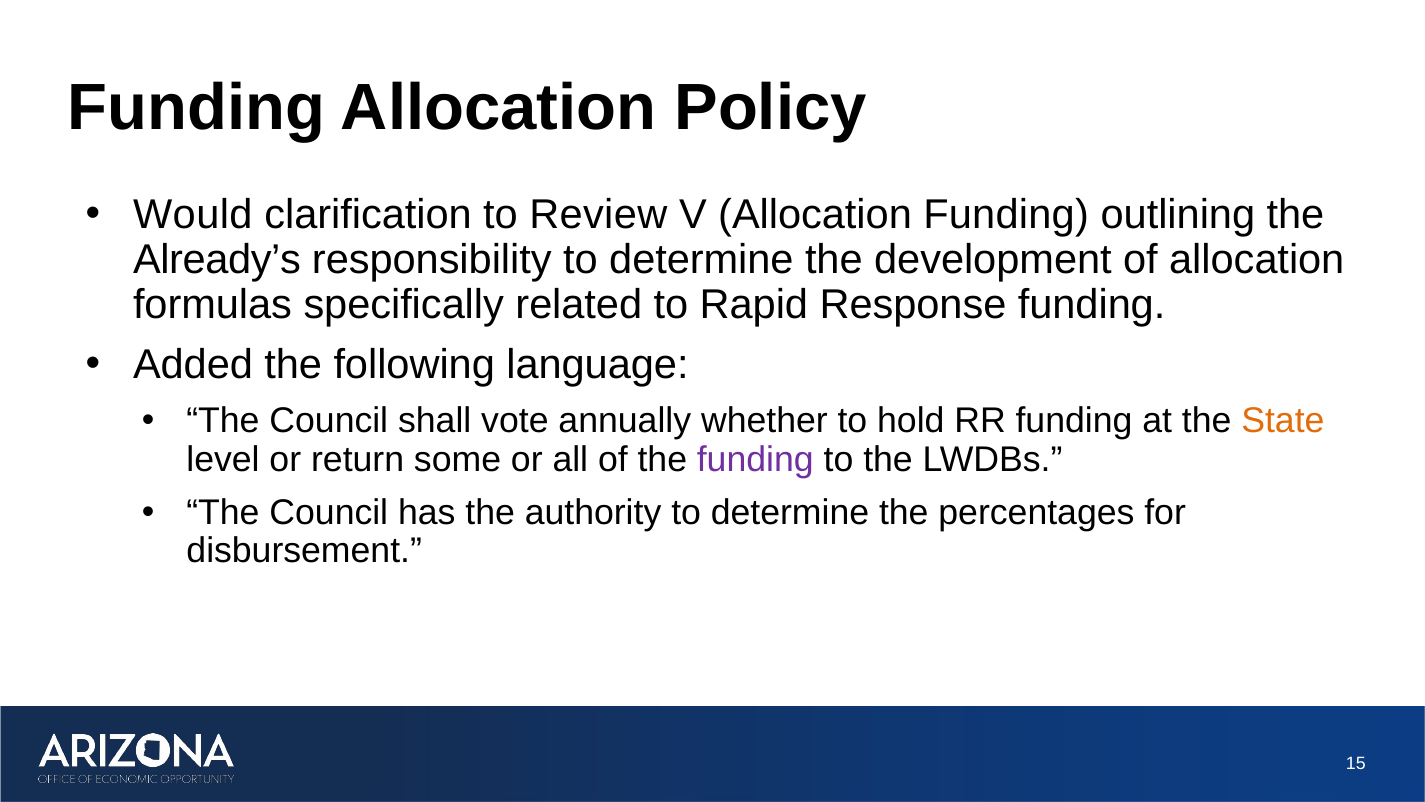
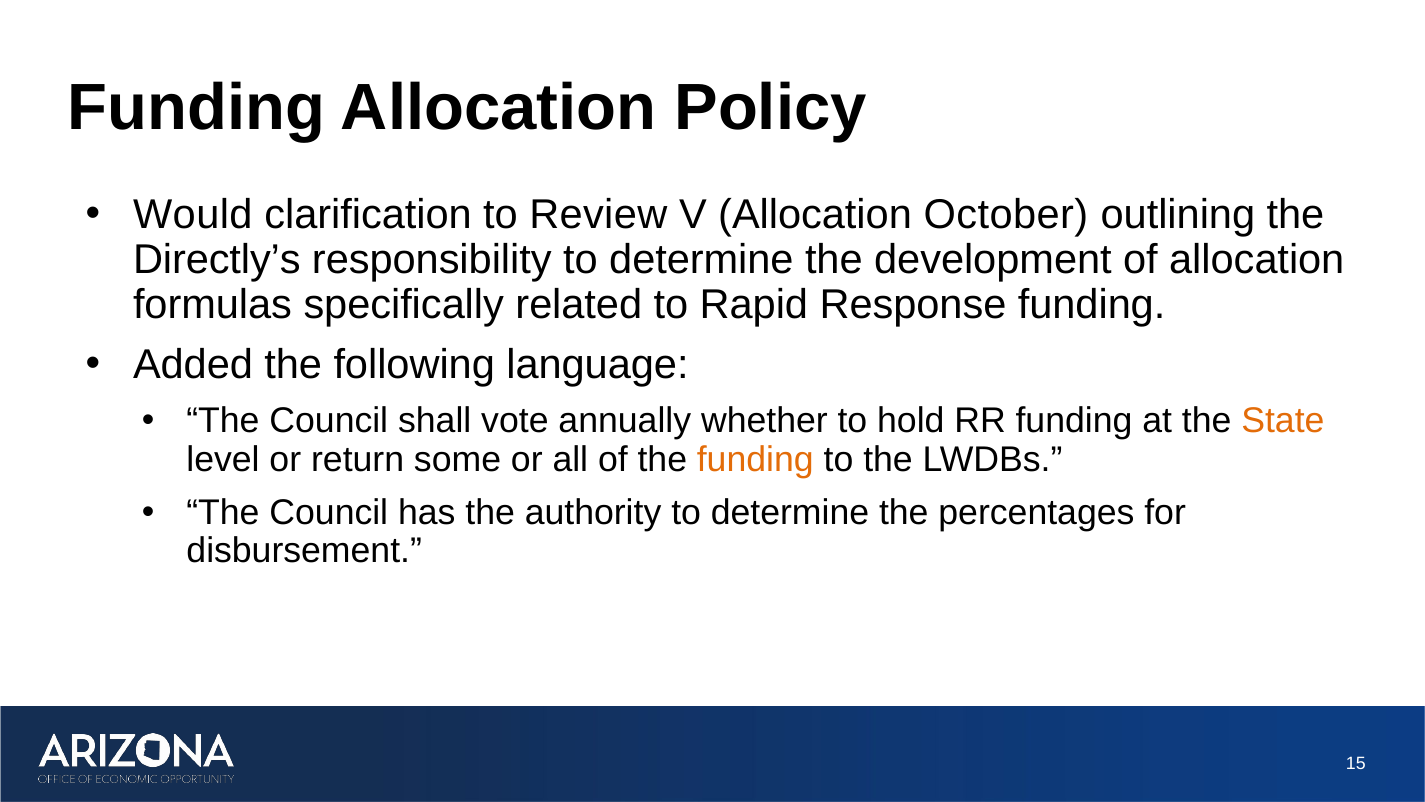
Allocation Funding: Funding -> October
Already’s: Already’s -> Directly’s
funding at (755, 459) colour: purple -> orange
